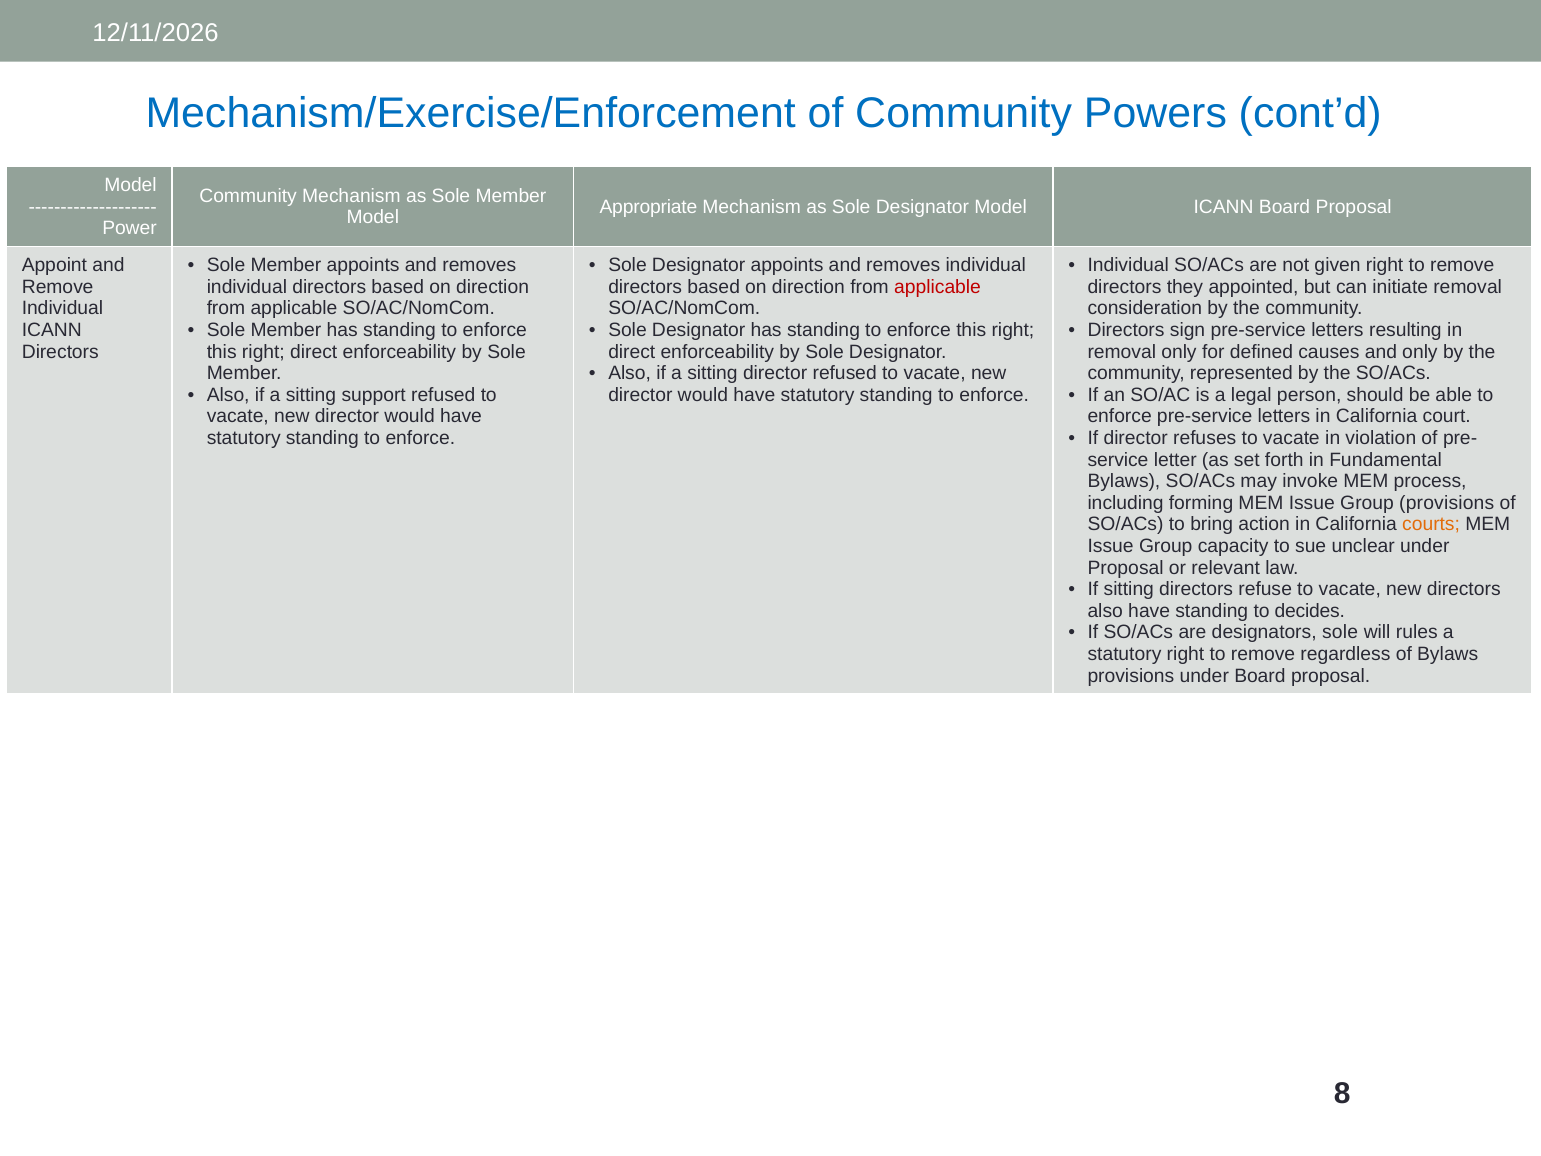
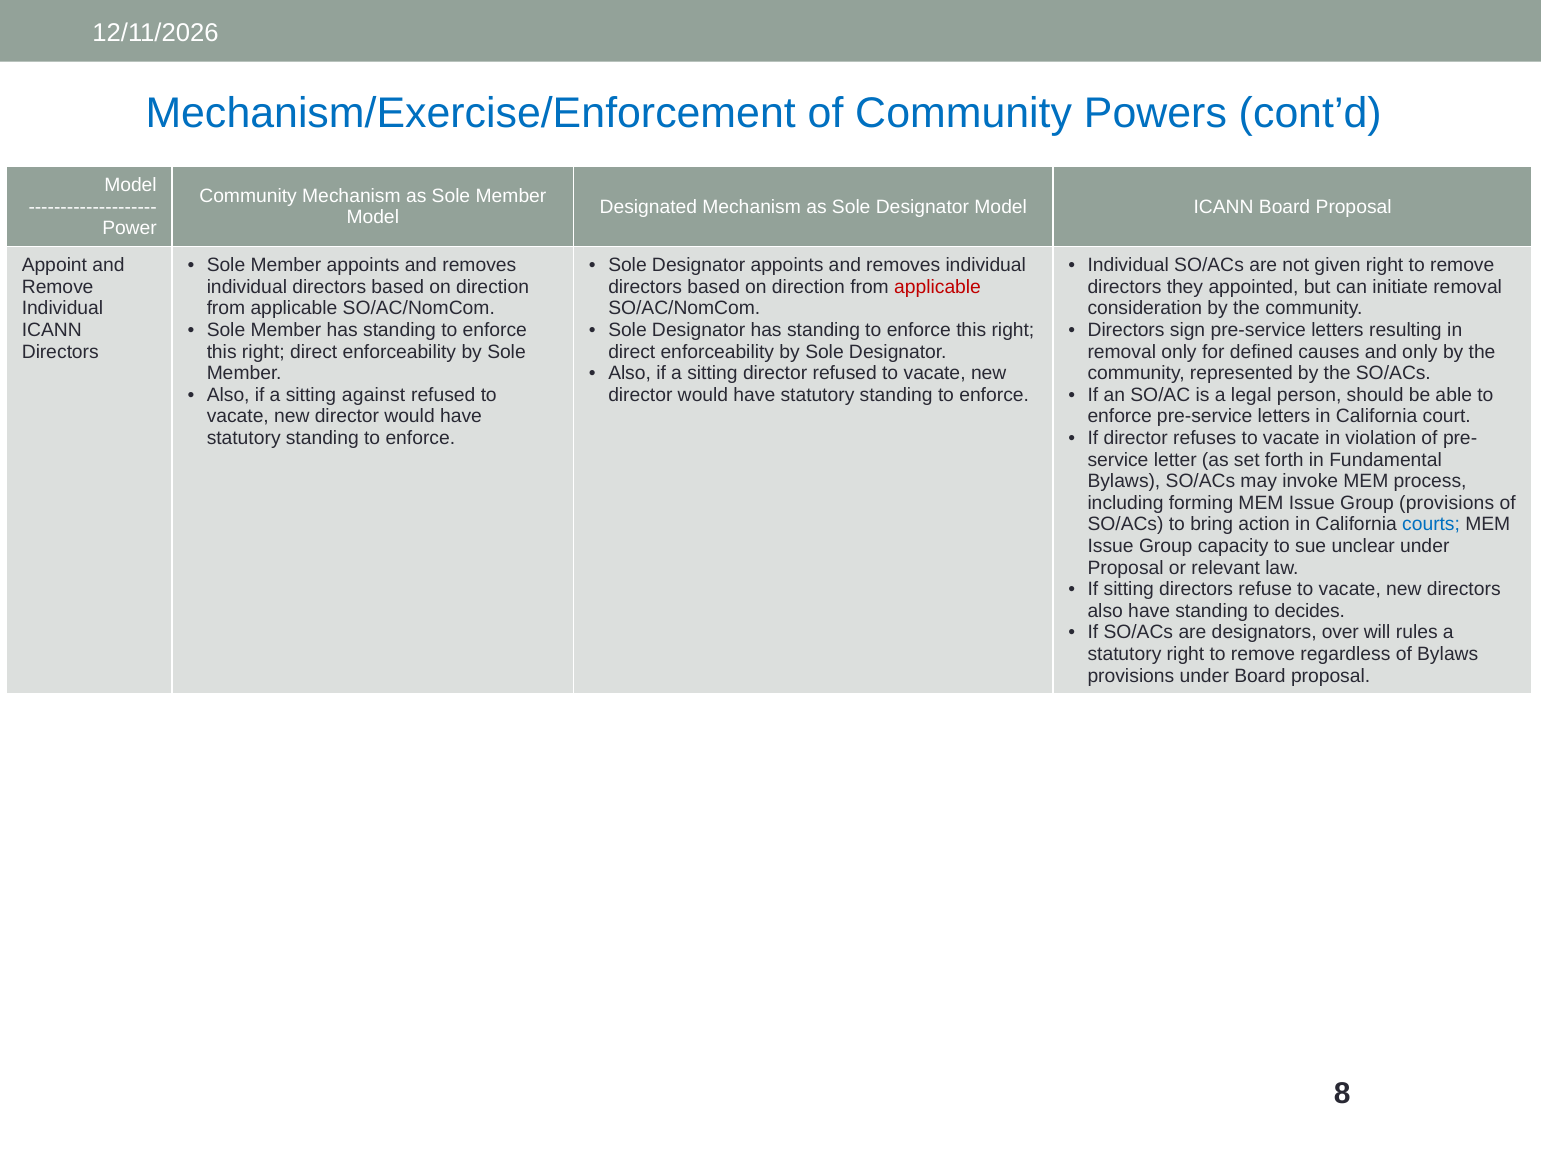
Appropriate: Appropriate -> Designated
support: support -> against
courts colour: orange -> blue
designators sole: sole -> over
